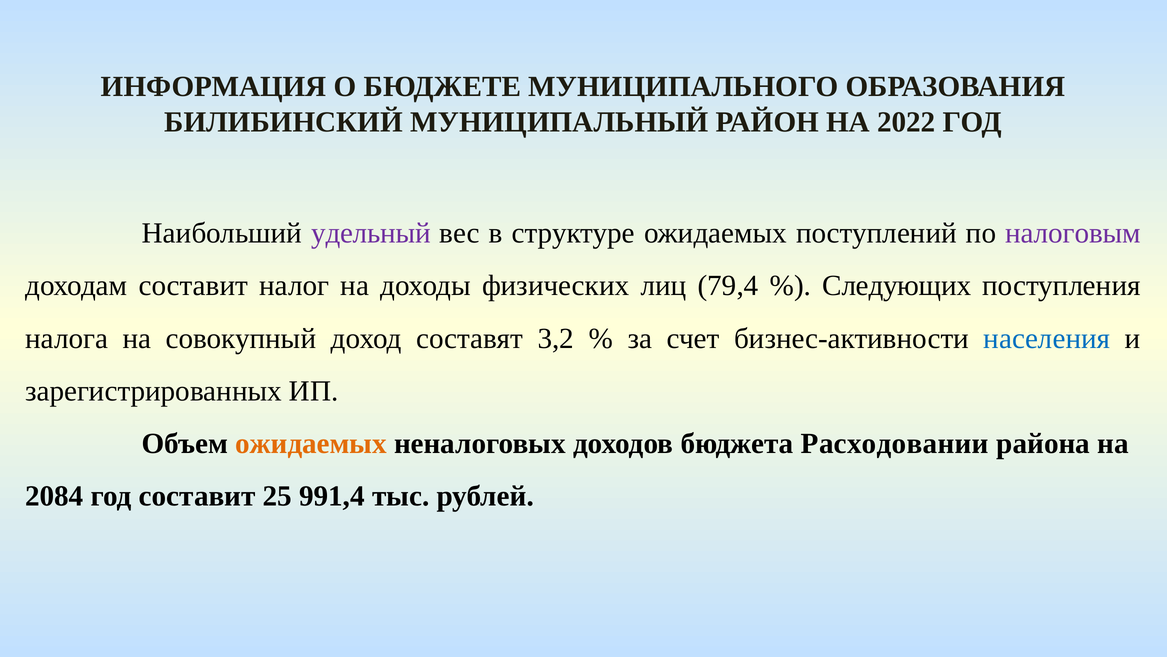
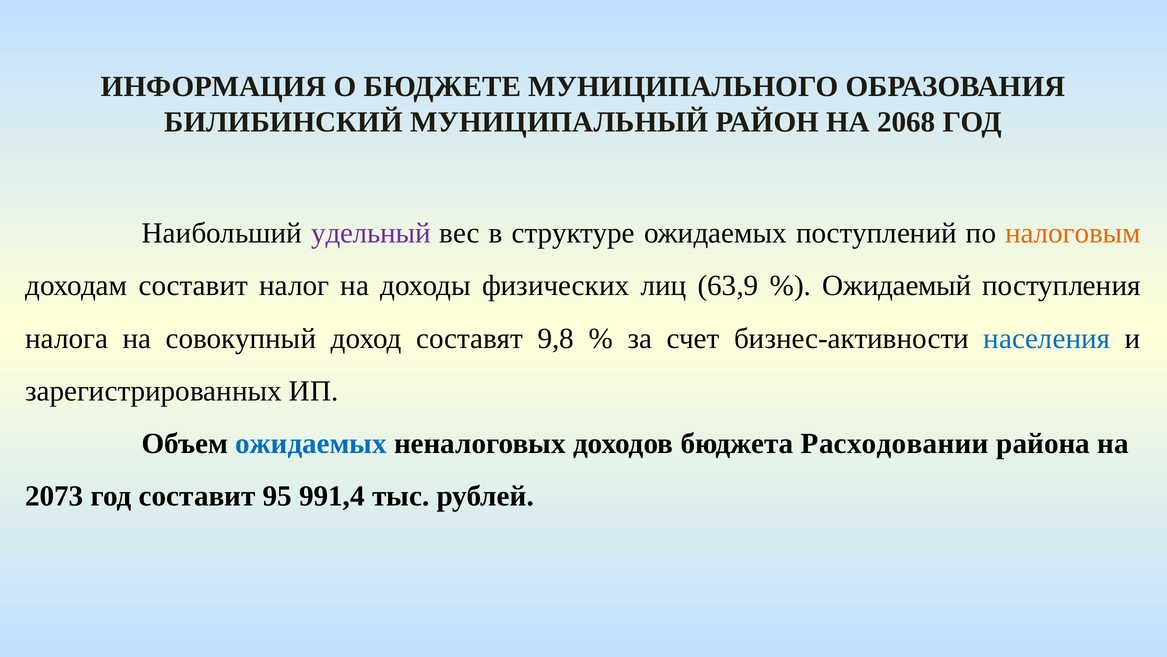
2022: 2022 -> 2068
налоговым colour: purple -> orange
79,4: 79,4 -> 63,9
Следующих: Следующих -> Ожидаемый
3,2: 3,2 -> 9,8
ожидаемых at (311, 443) colour: orange -> blue
2084: 2084 -> 2073
25: 25 -> 95
